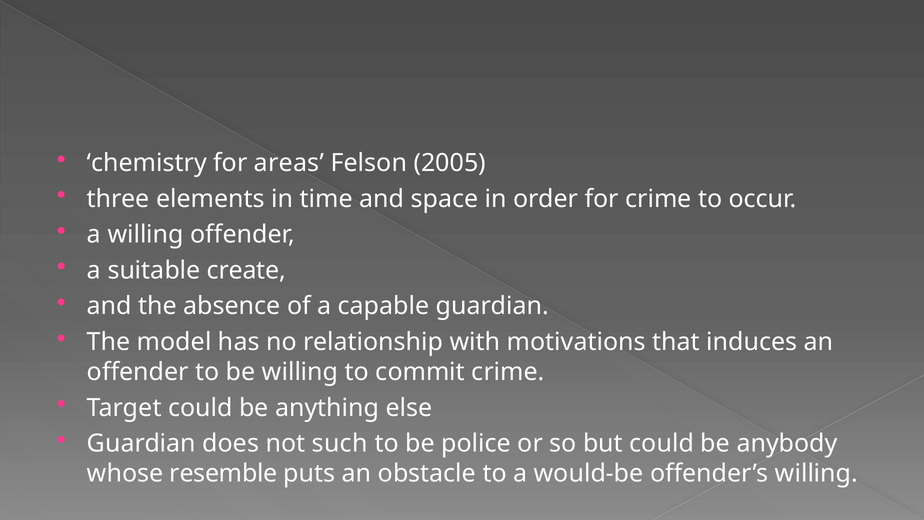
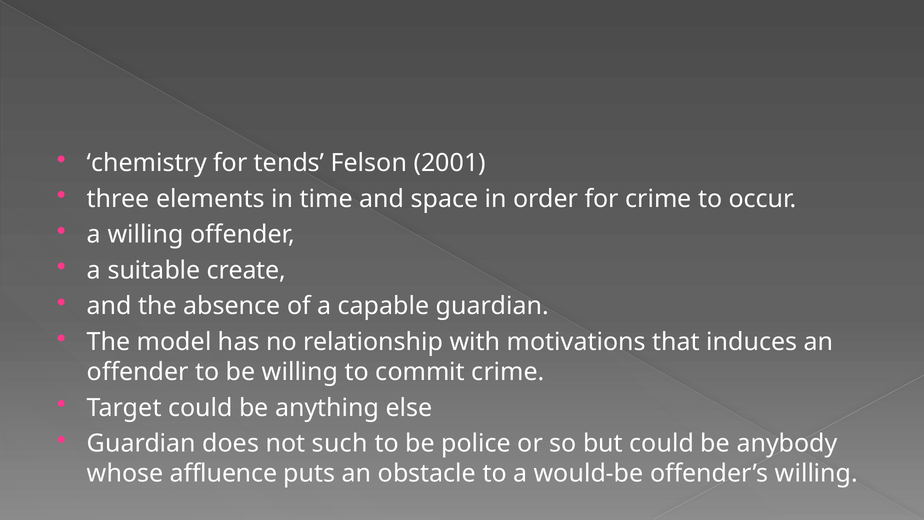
areas: areas -> tends
2005: 2005 -> 2001
resemble: resemble -> affluence
